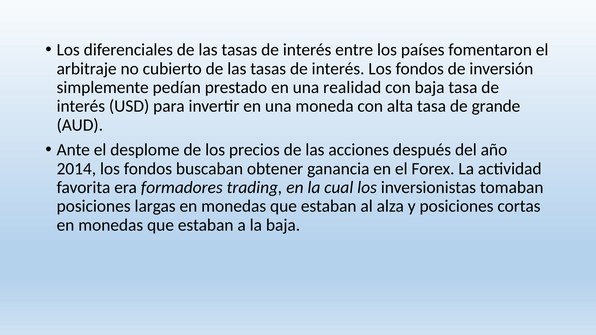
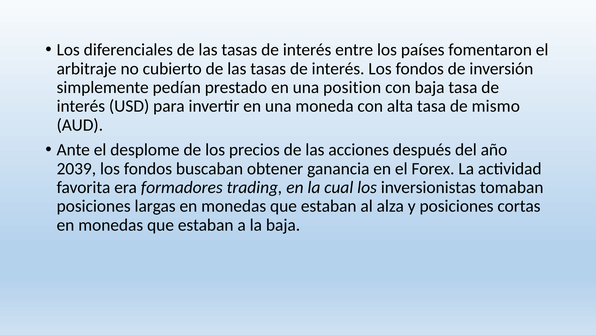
realidad: realidad -> position
grande: grande -> mismo
2014: 2014 -> 2039
